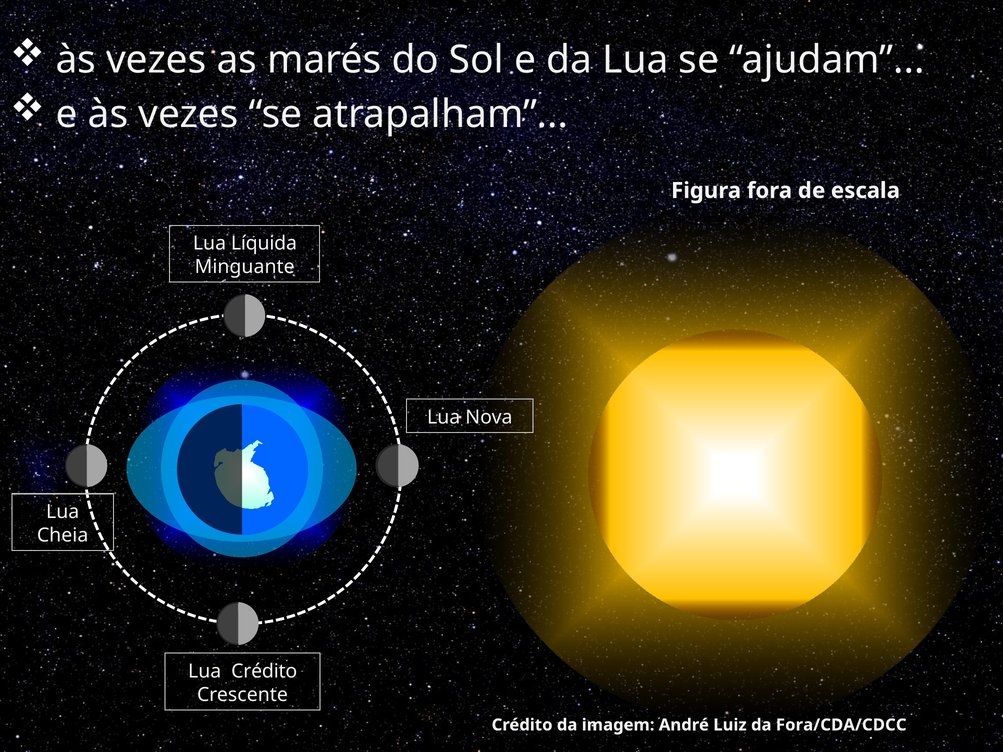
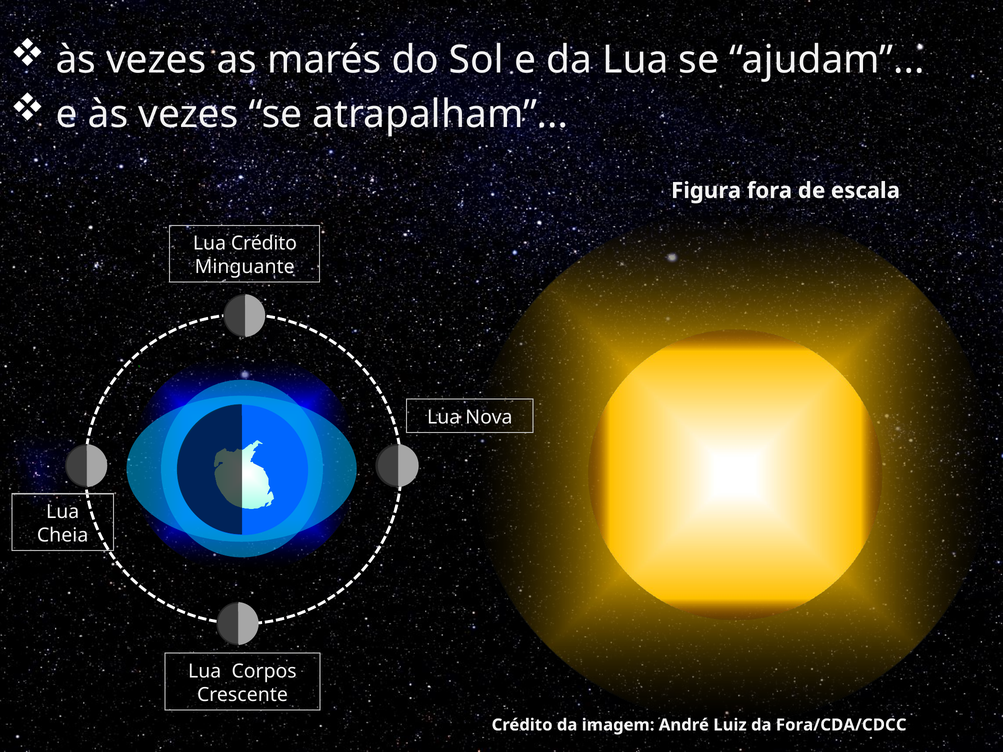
Lua Líquida: Líquida -> Crédito
Lua Crédito: Crédito -> Corpos
